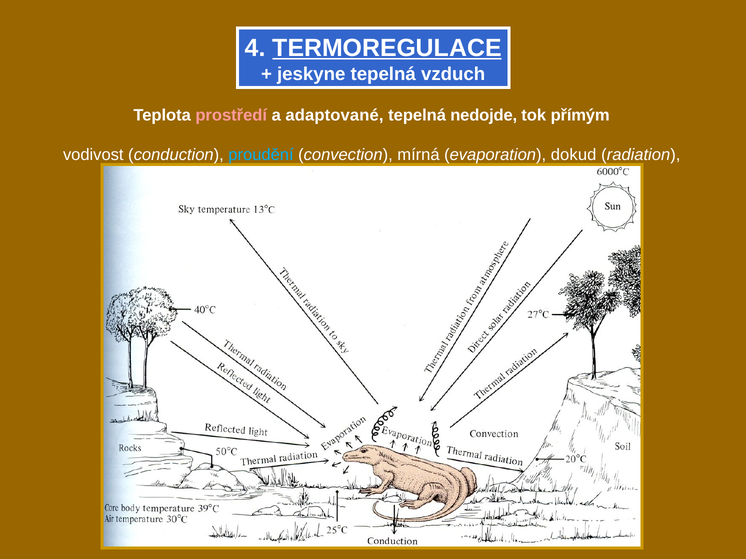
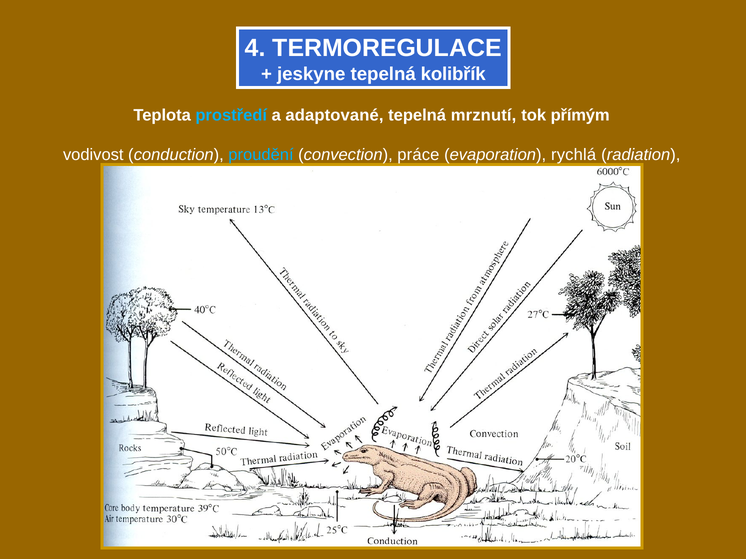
TERMOREGULACE underline: present -> none
vzduch: vzduch -> kolibřík
prostředí colour: pink -> light blue
nedojde: nedojde -> mrznutí
mírná: mírná -> práce
dokud: dokud -> rychlá
